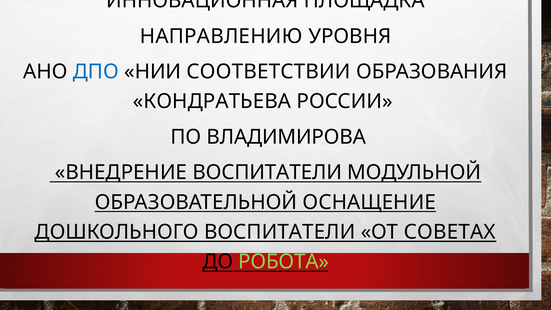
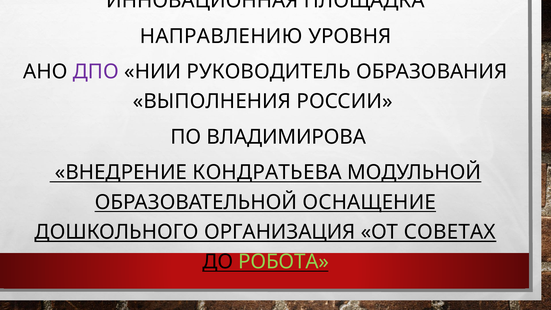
ДПО colour: blue -> purple
СООТВЕТСТВИИ: СООТВЕТСТВИИ -> РУКОВОДИТЕЛЬ
КОНДРАТЬЕВА: КОНДРАТЬЕВА -> ВЫПОЛНЕНИЯ
ВНЕДРЕНИЕ ВОСПИТАТЕЛИ: ВОСПИТАТЕЛИ -> КОНДРАТЬЕВА
ДОШКОЛЬНОГО ВОСПИТАТЕЛИ: ВОСПИТАТЕЛИ -> ОРГАНИЗАЦИЯ
